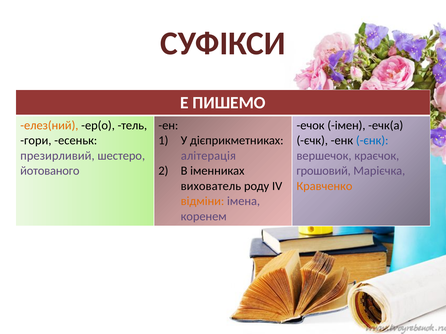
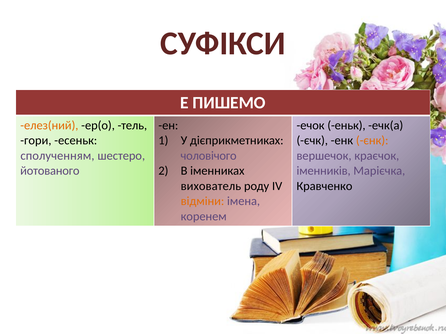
імен: імен -> еньк
єнк colour: blue -> orange
презирливий: презирливий -> сполученням
алітерація: алітерація -> чоловічого
грошовий: грошовий -> іменників
Кравченко colour: orange -> black
